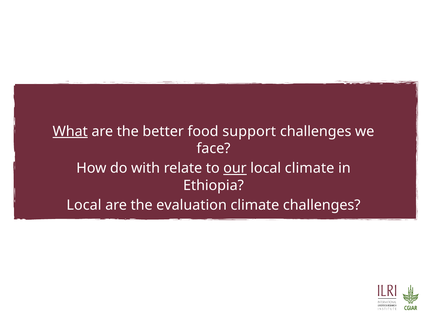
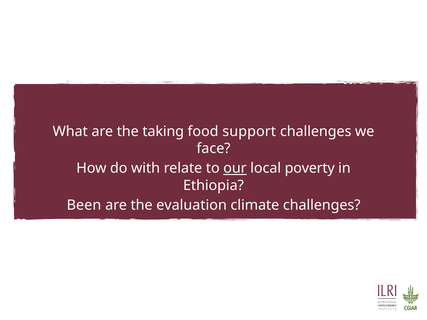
What underline: present -> none
better: better -> taking
local climate: climate -> poverty
Local at (84, 205): Local -> Been
